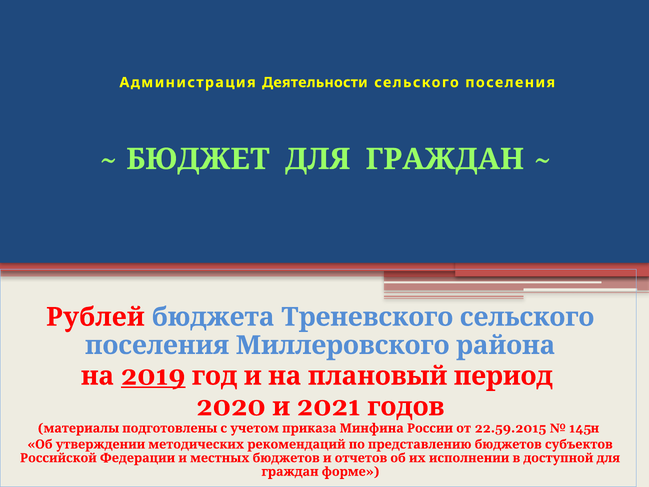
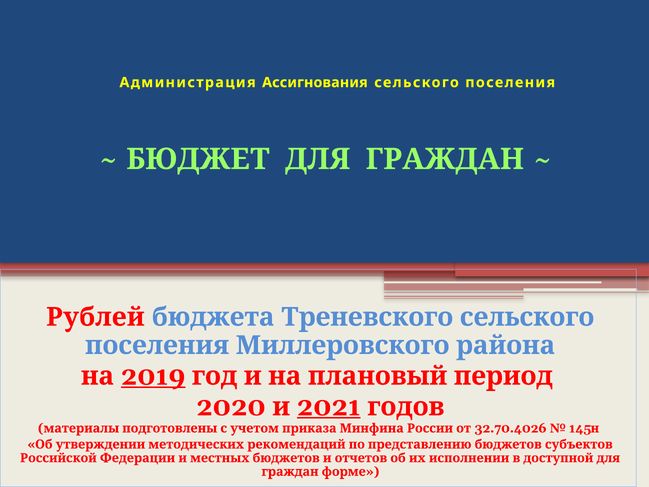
Деятельности: Деятельности -> Ассигнования
2021 underline: none -> present
22.59.2015: 22.59.2015 -> 32.70.4026
